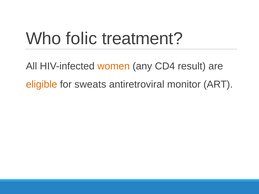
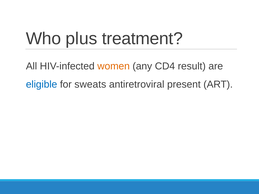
folic: folic -> plus
eligible colour: orange -> blue
monitor: monitor -> present
